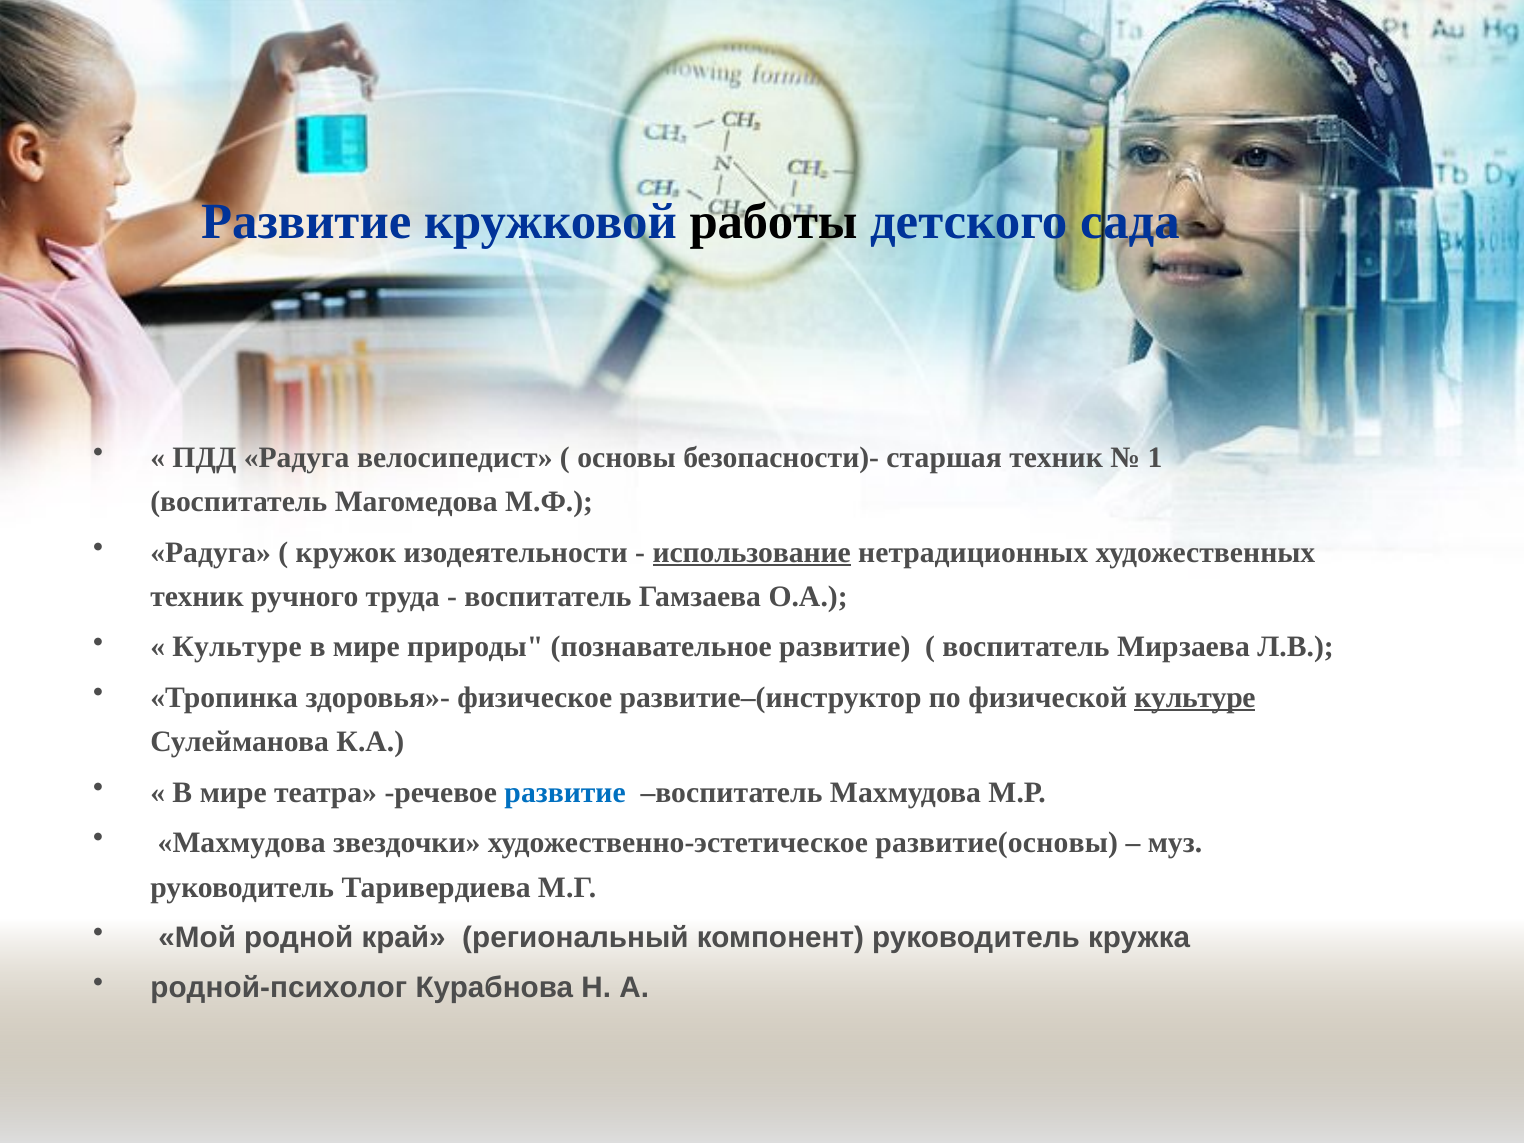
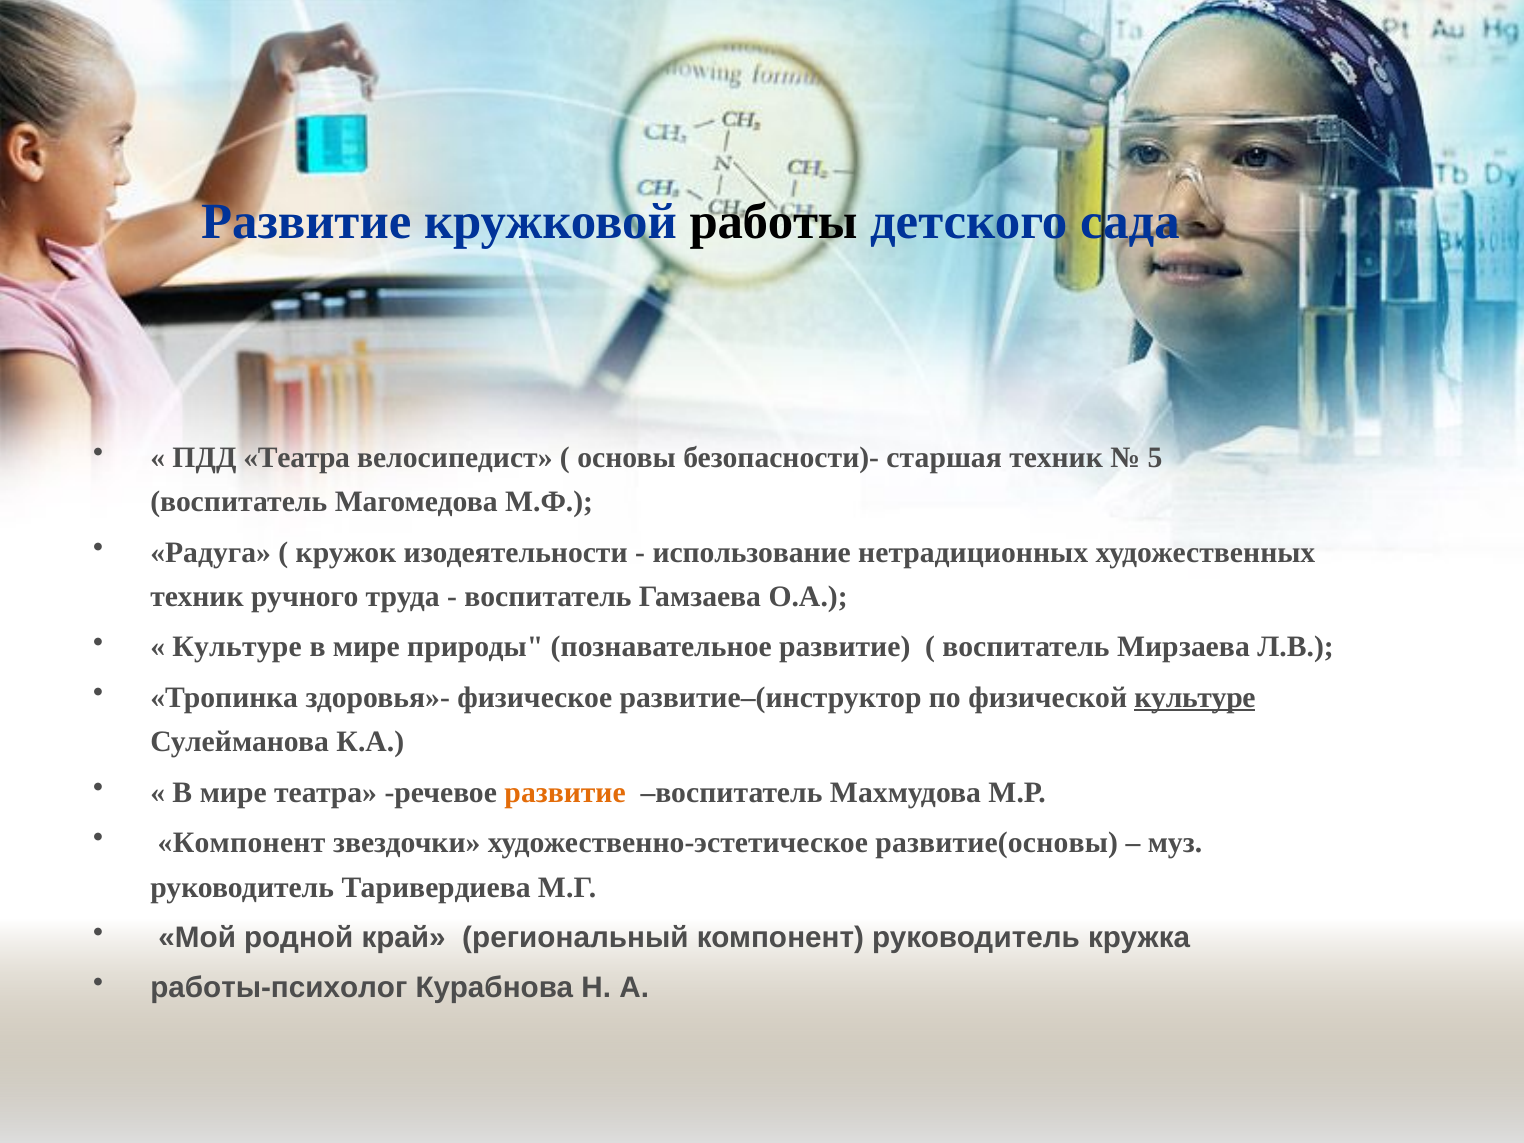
ПДД Радуга: Радуга -> Театра
1: 1 -> 5
использование underline: present -> none
развитие at (565, 792) colour: blue -> orange
Махмудова at (242, 843): Махмудова -> Компонент
родной-психолог: родной-психолог -> работы-психолог
